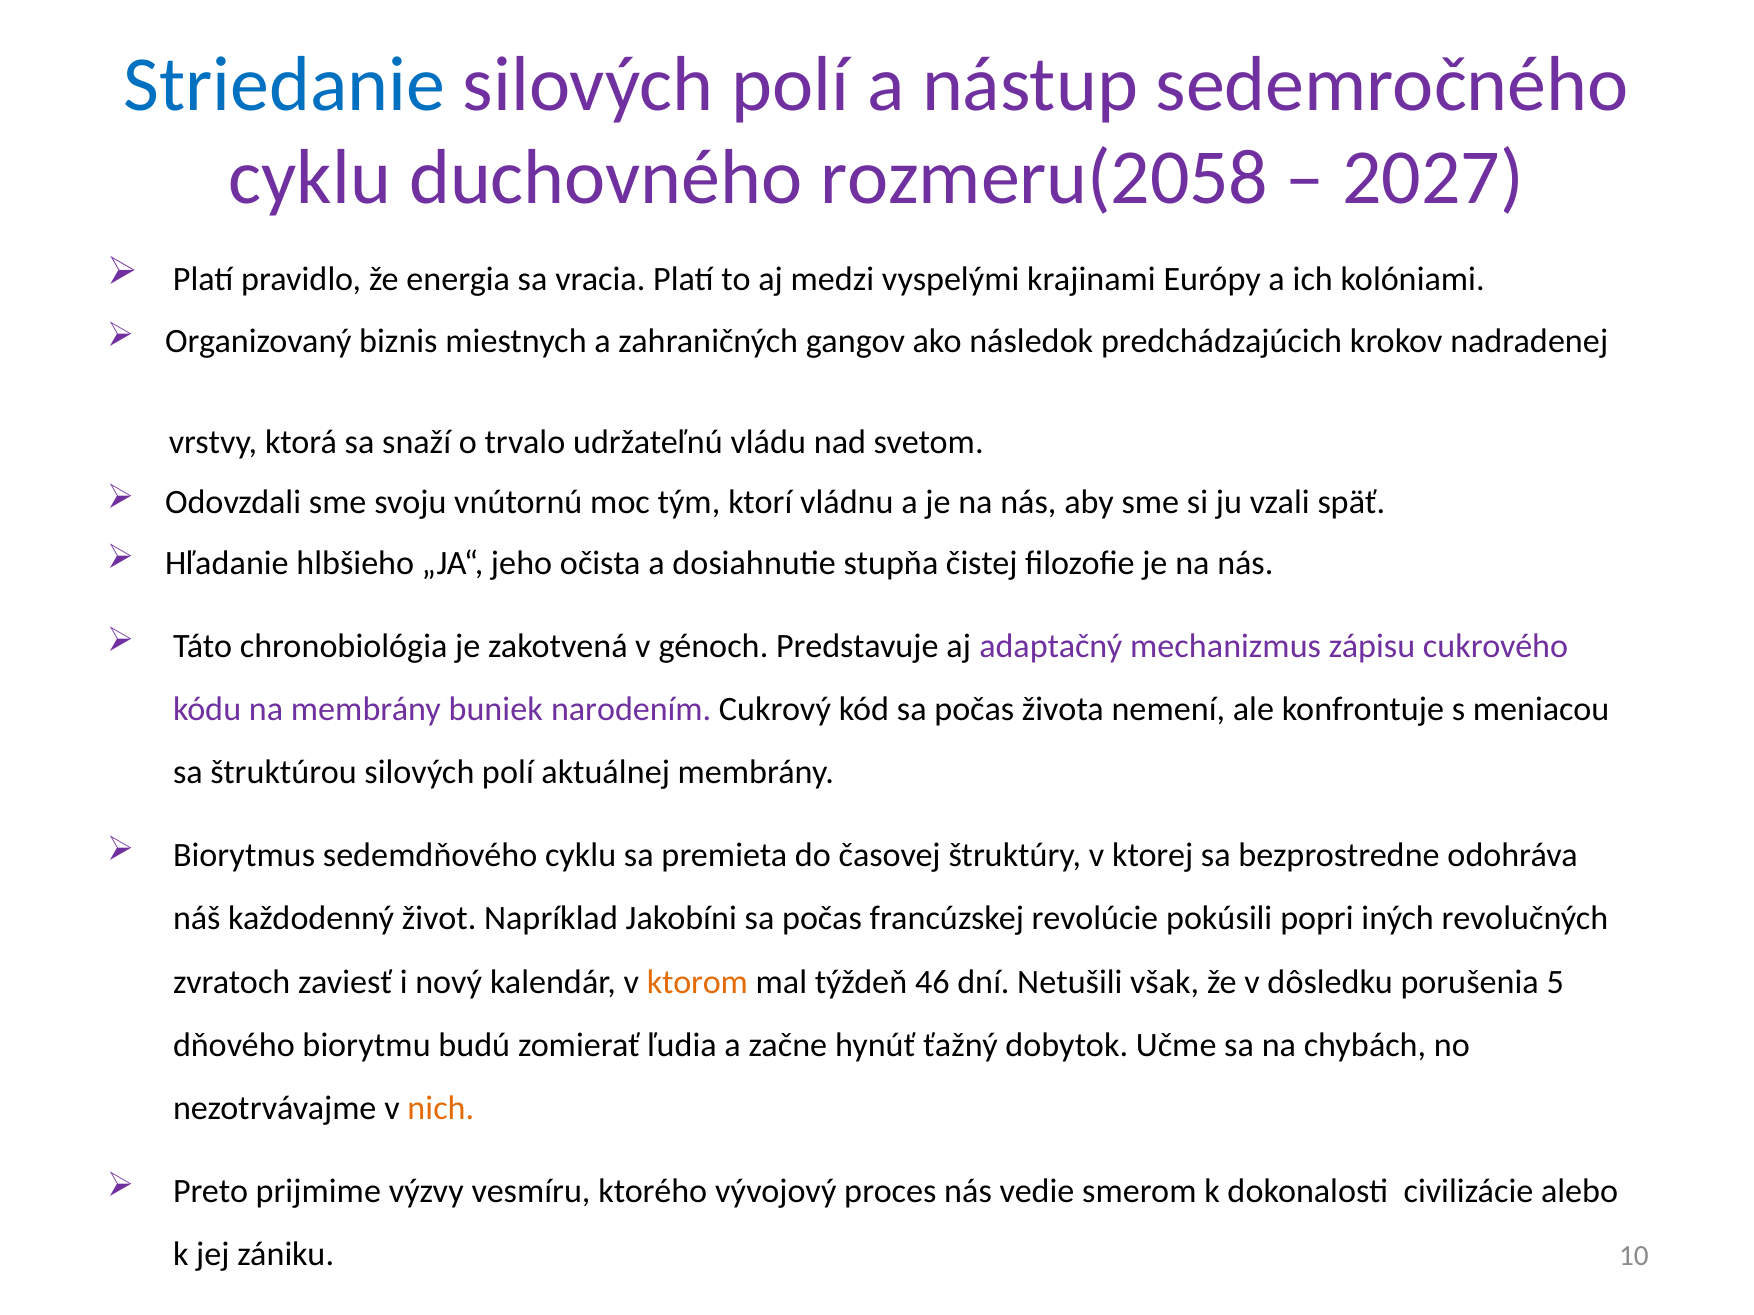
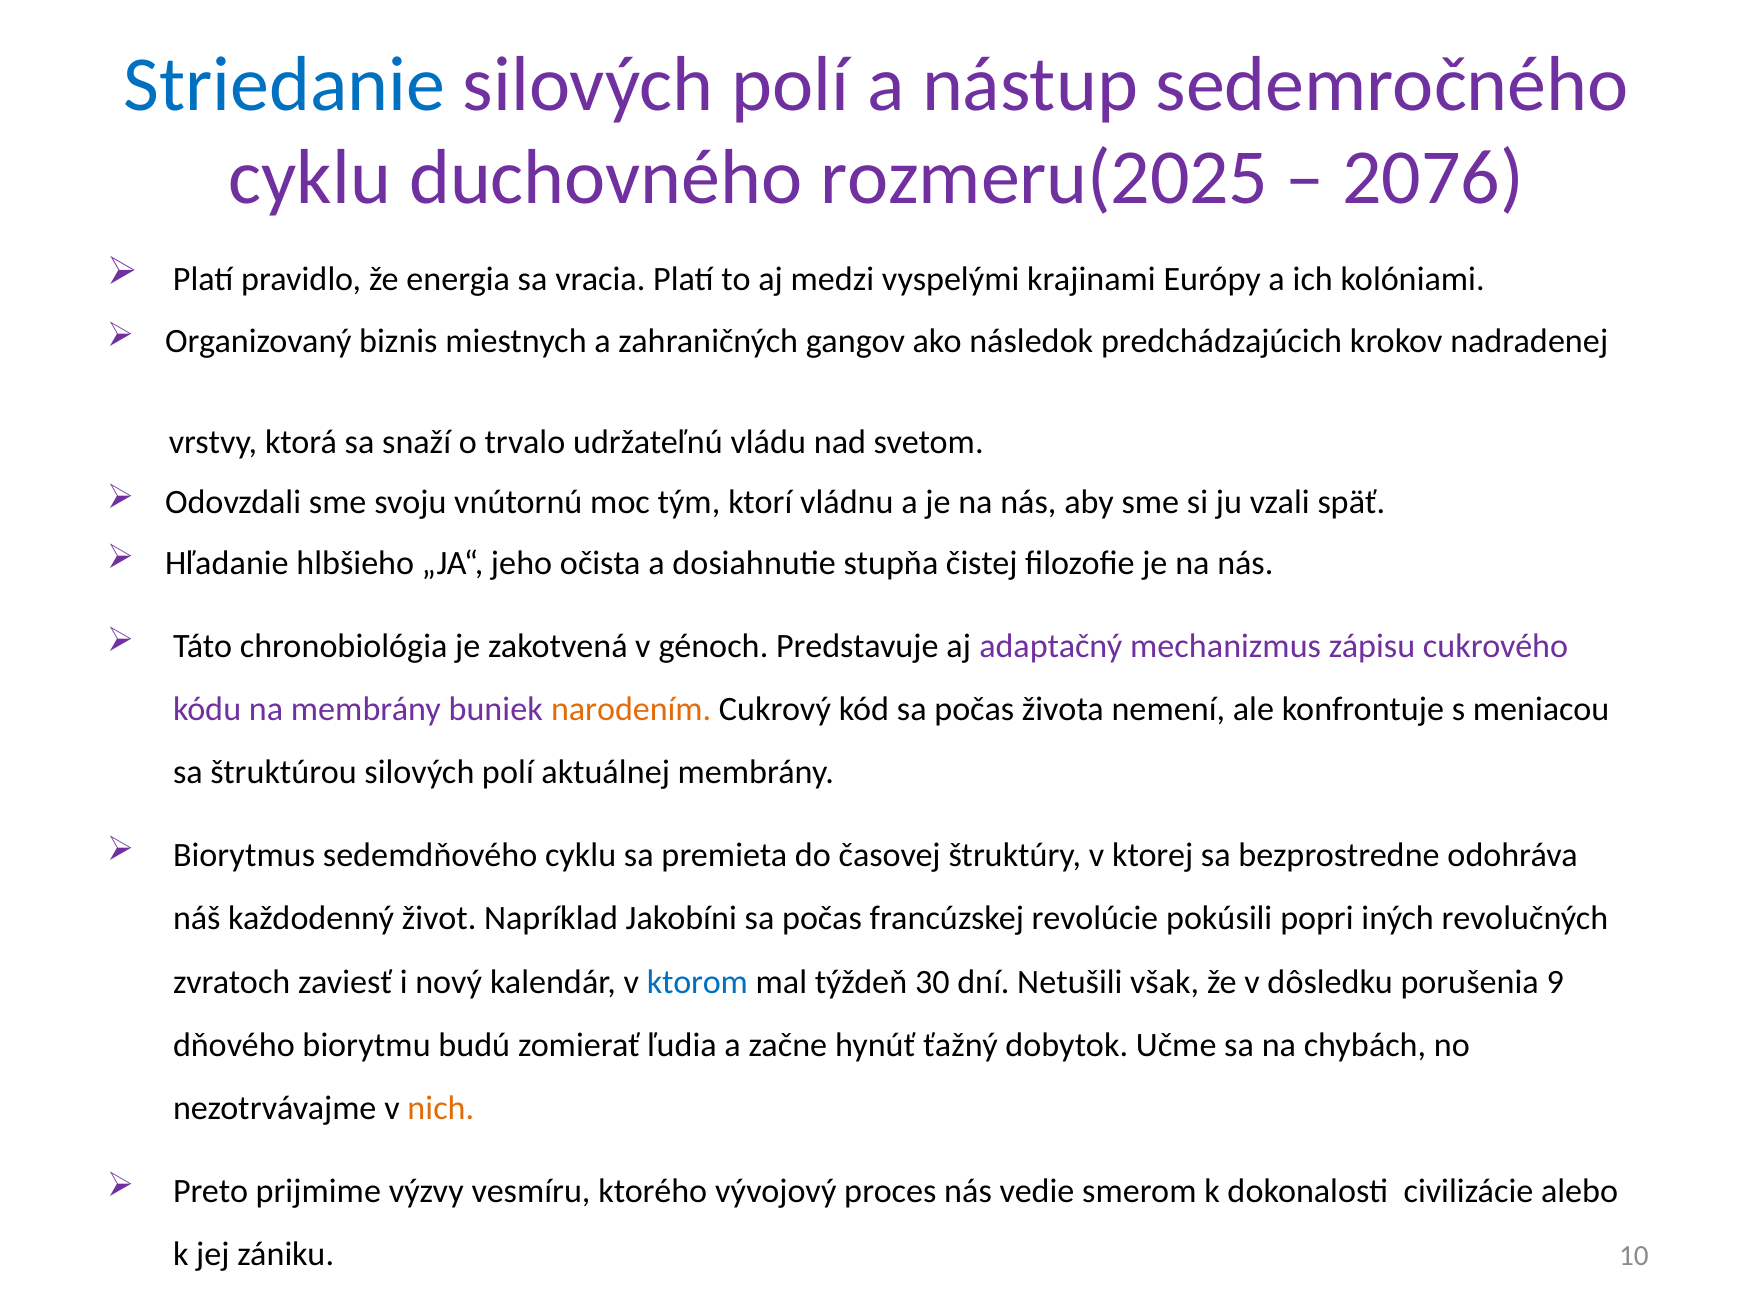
rozmeru(2058: rozmeru(2058 -> rozmeru(2025
2027: 2027 -> 2076
narodením colour: purple -> orange
ktorom colour: orange -> blue
46: 46 -> 30
5: 5 -> 9
